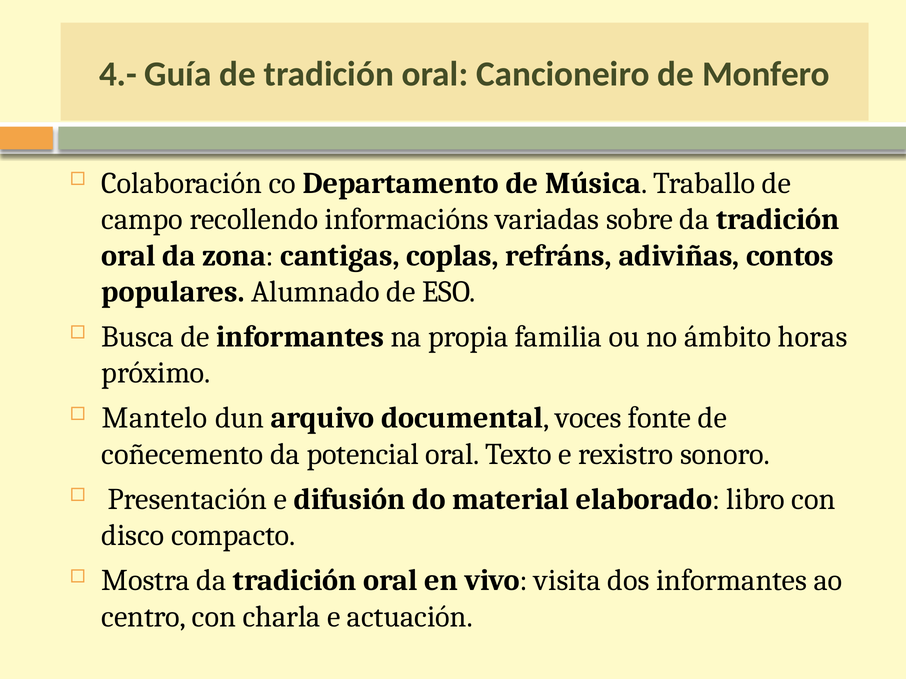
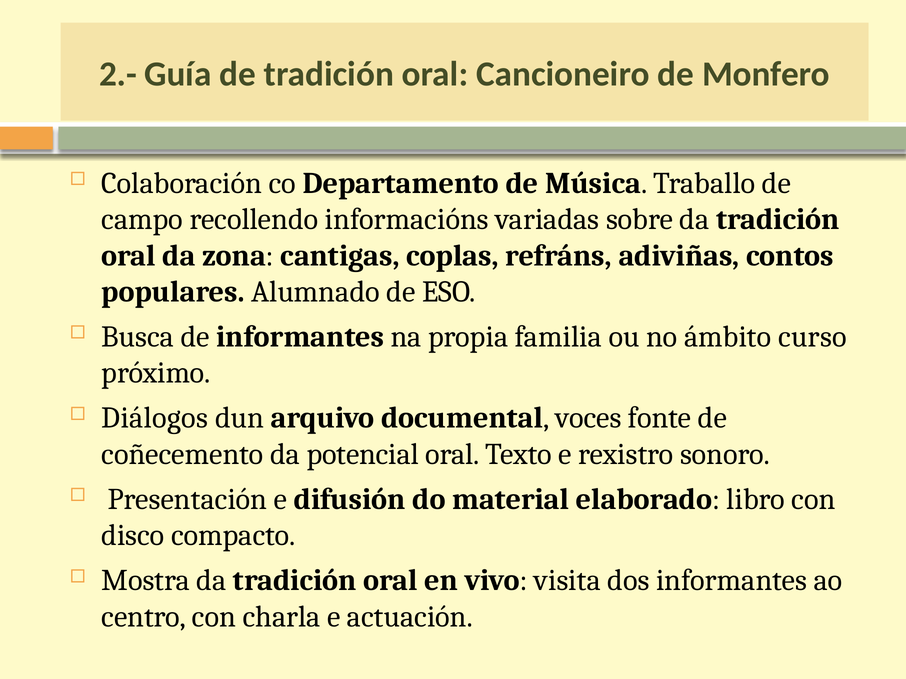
4.-: 4.- -> 2.-
horas: horas -> curso
Mantelo: Mantelo -> Diálogos
